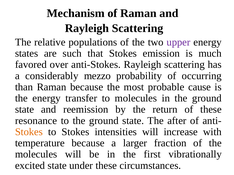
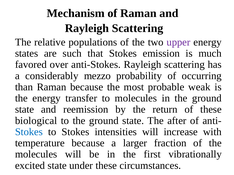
cause: cause -> weak
resonance: resonance -> biological
Stokes at (29, 132) colour: orange -> blue
